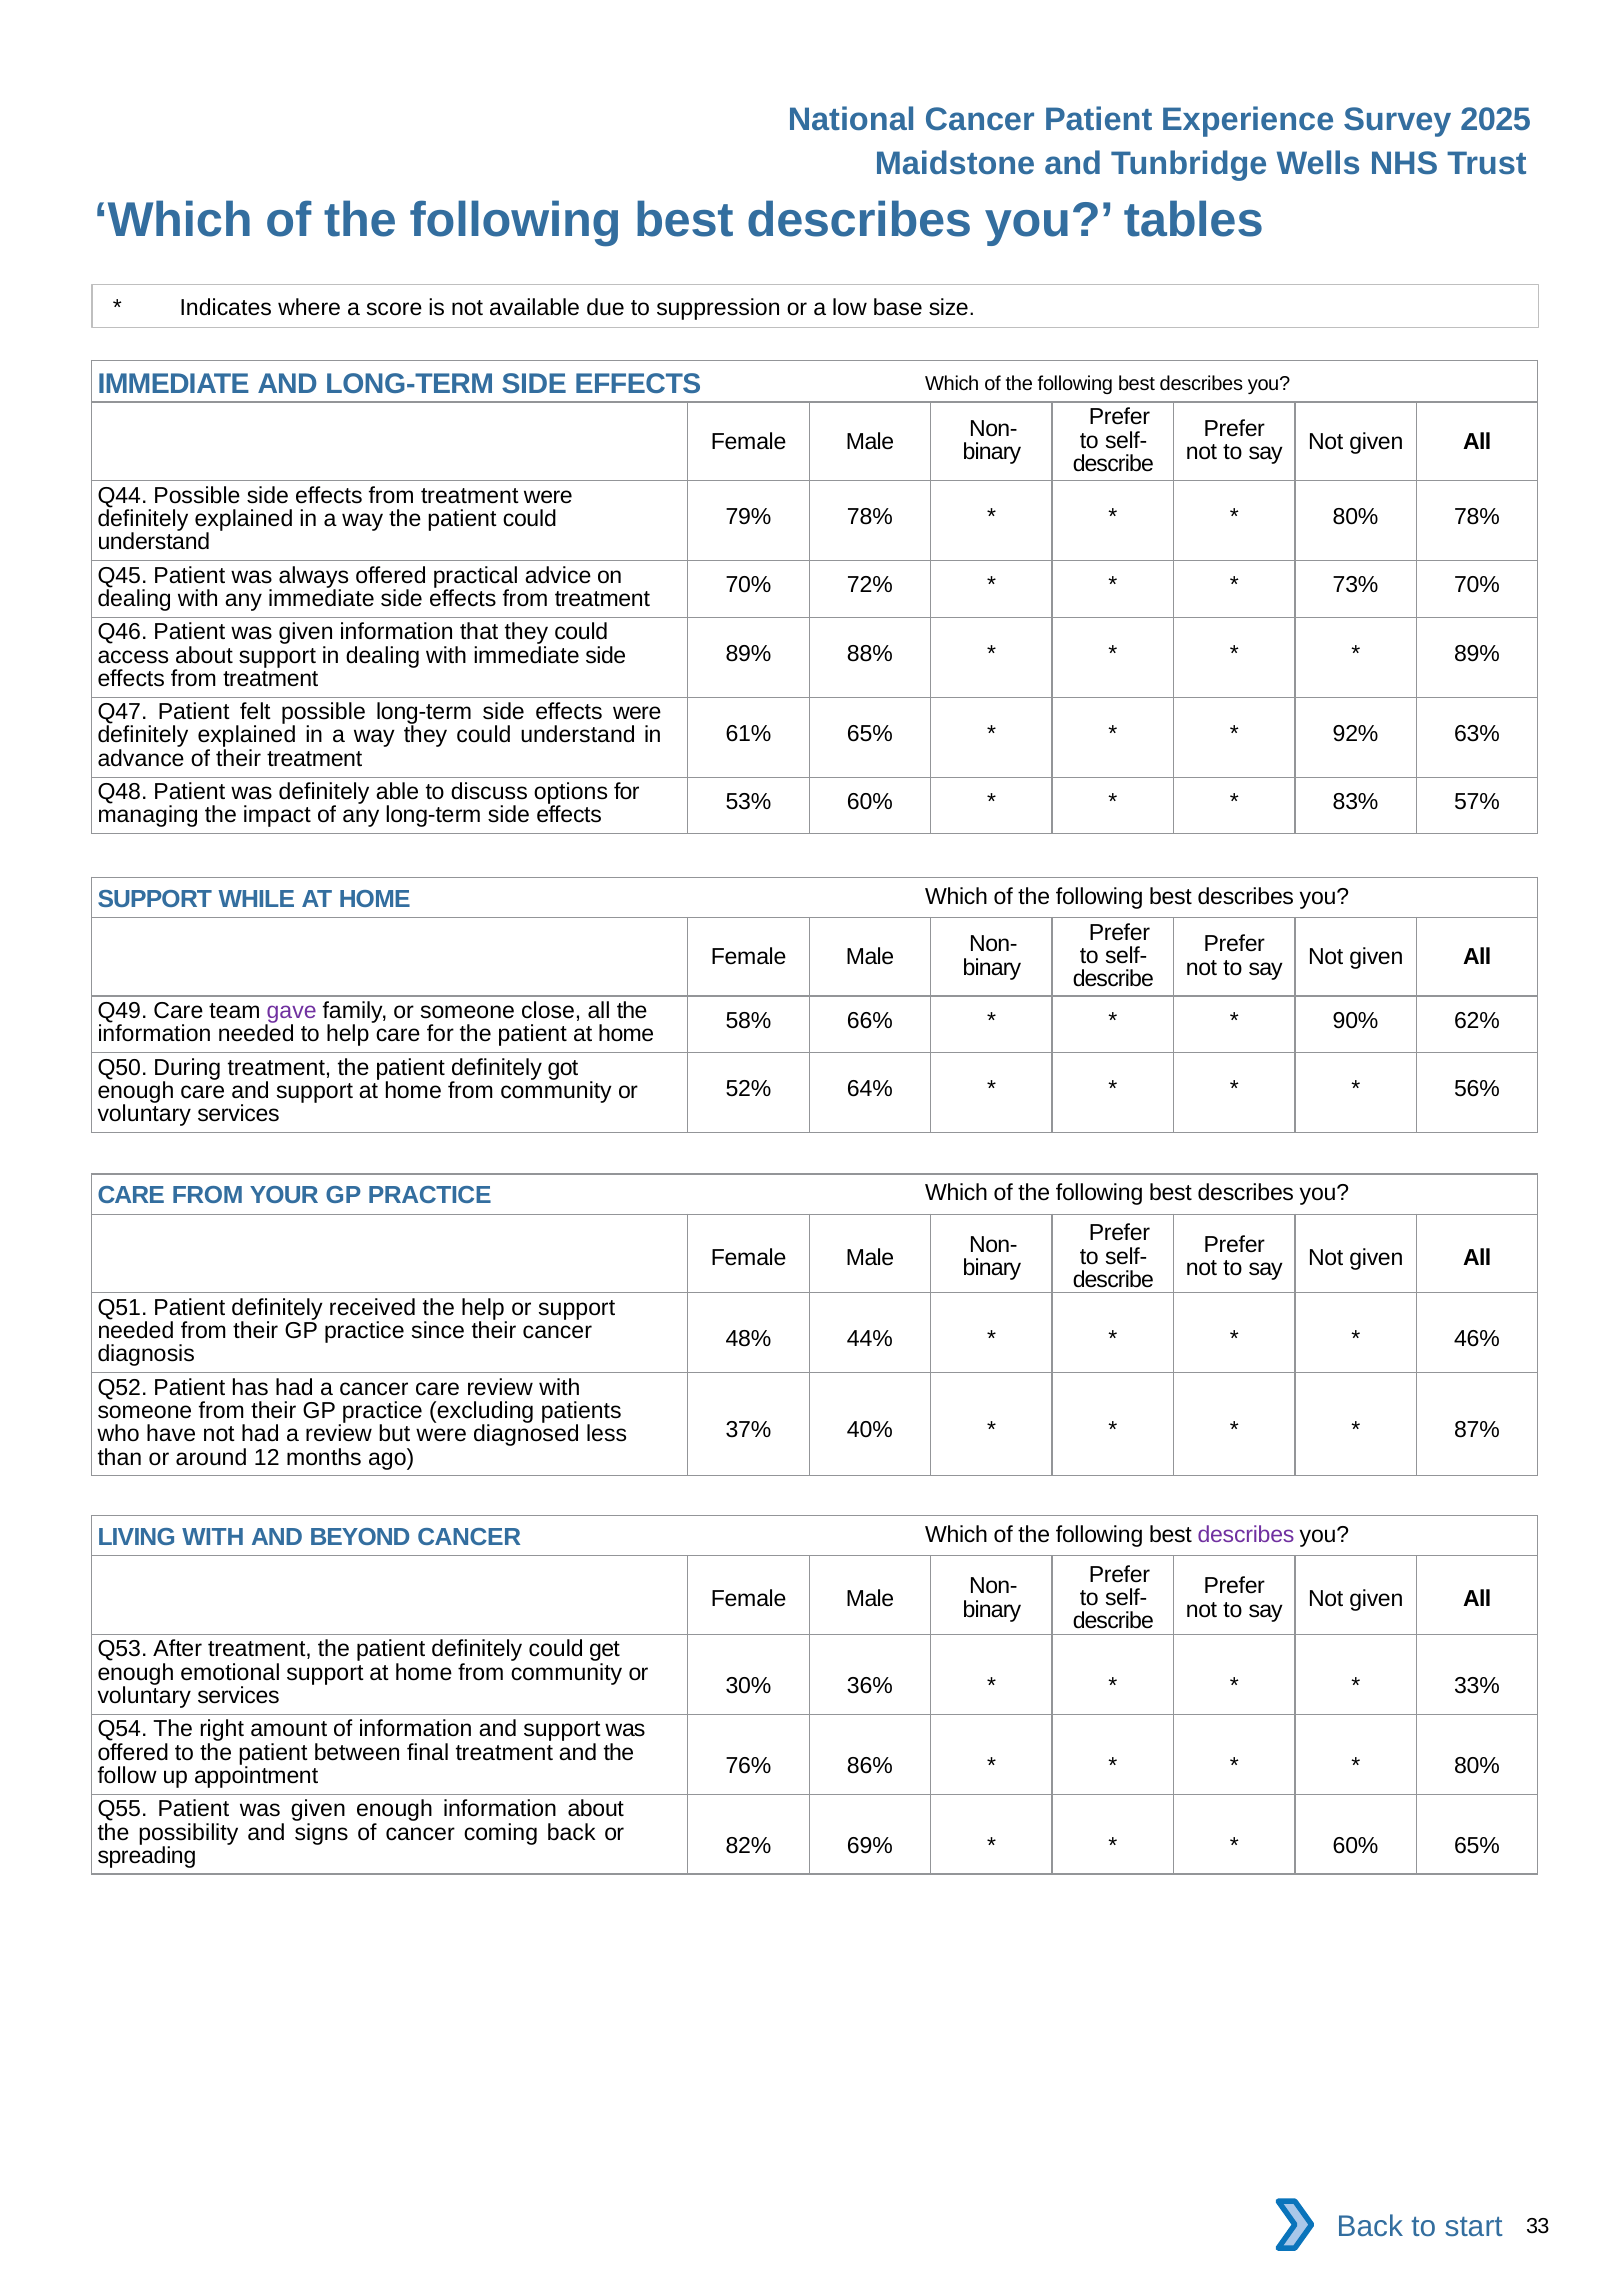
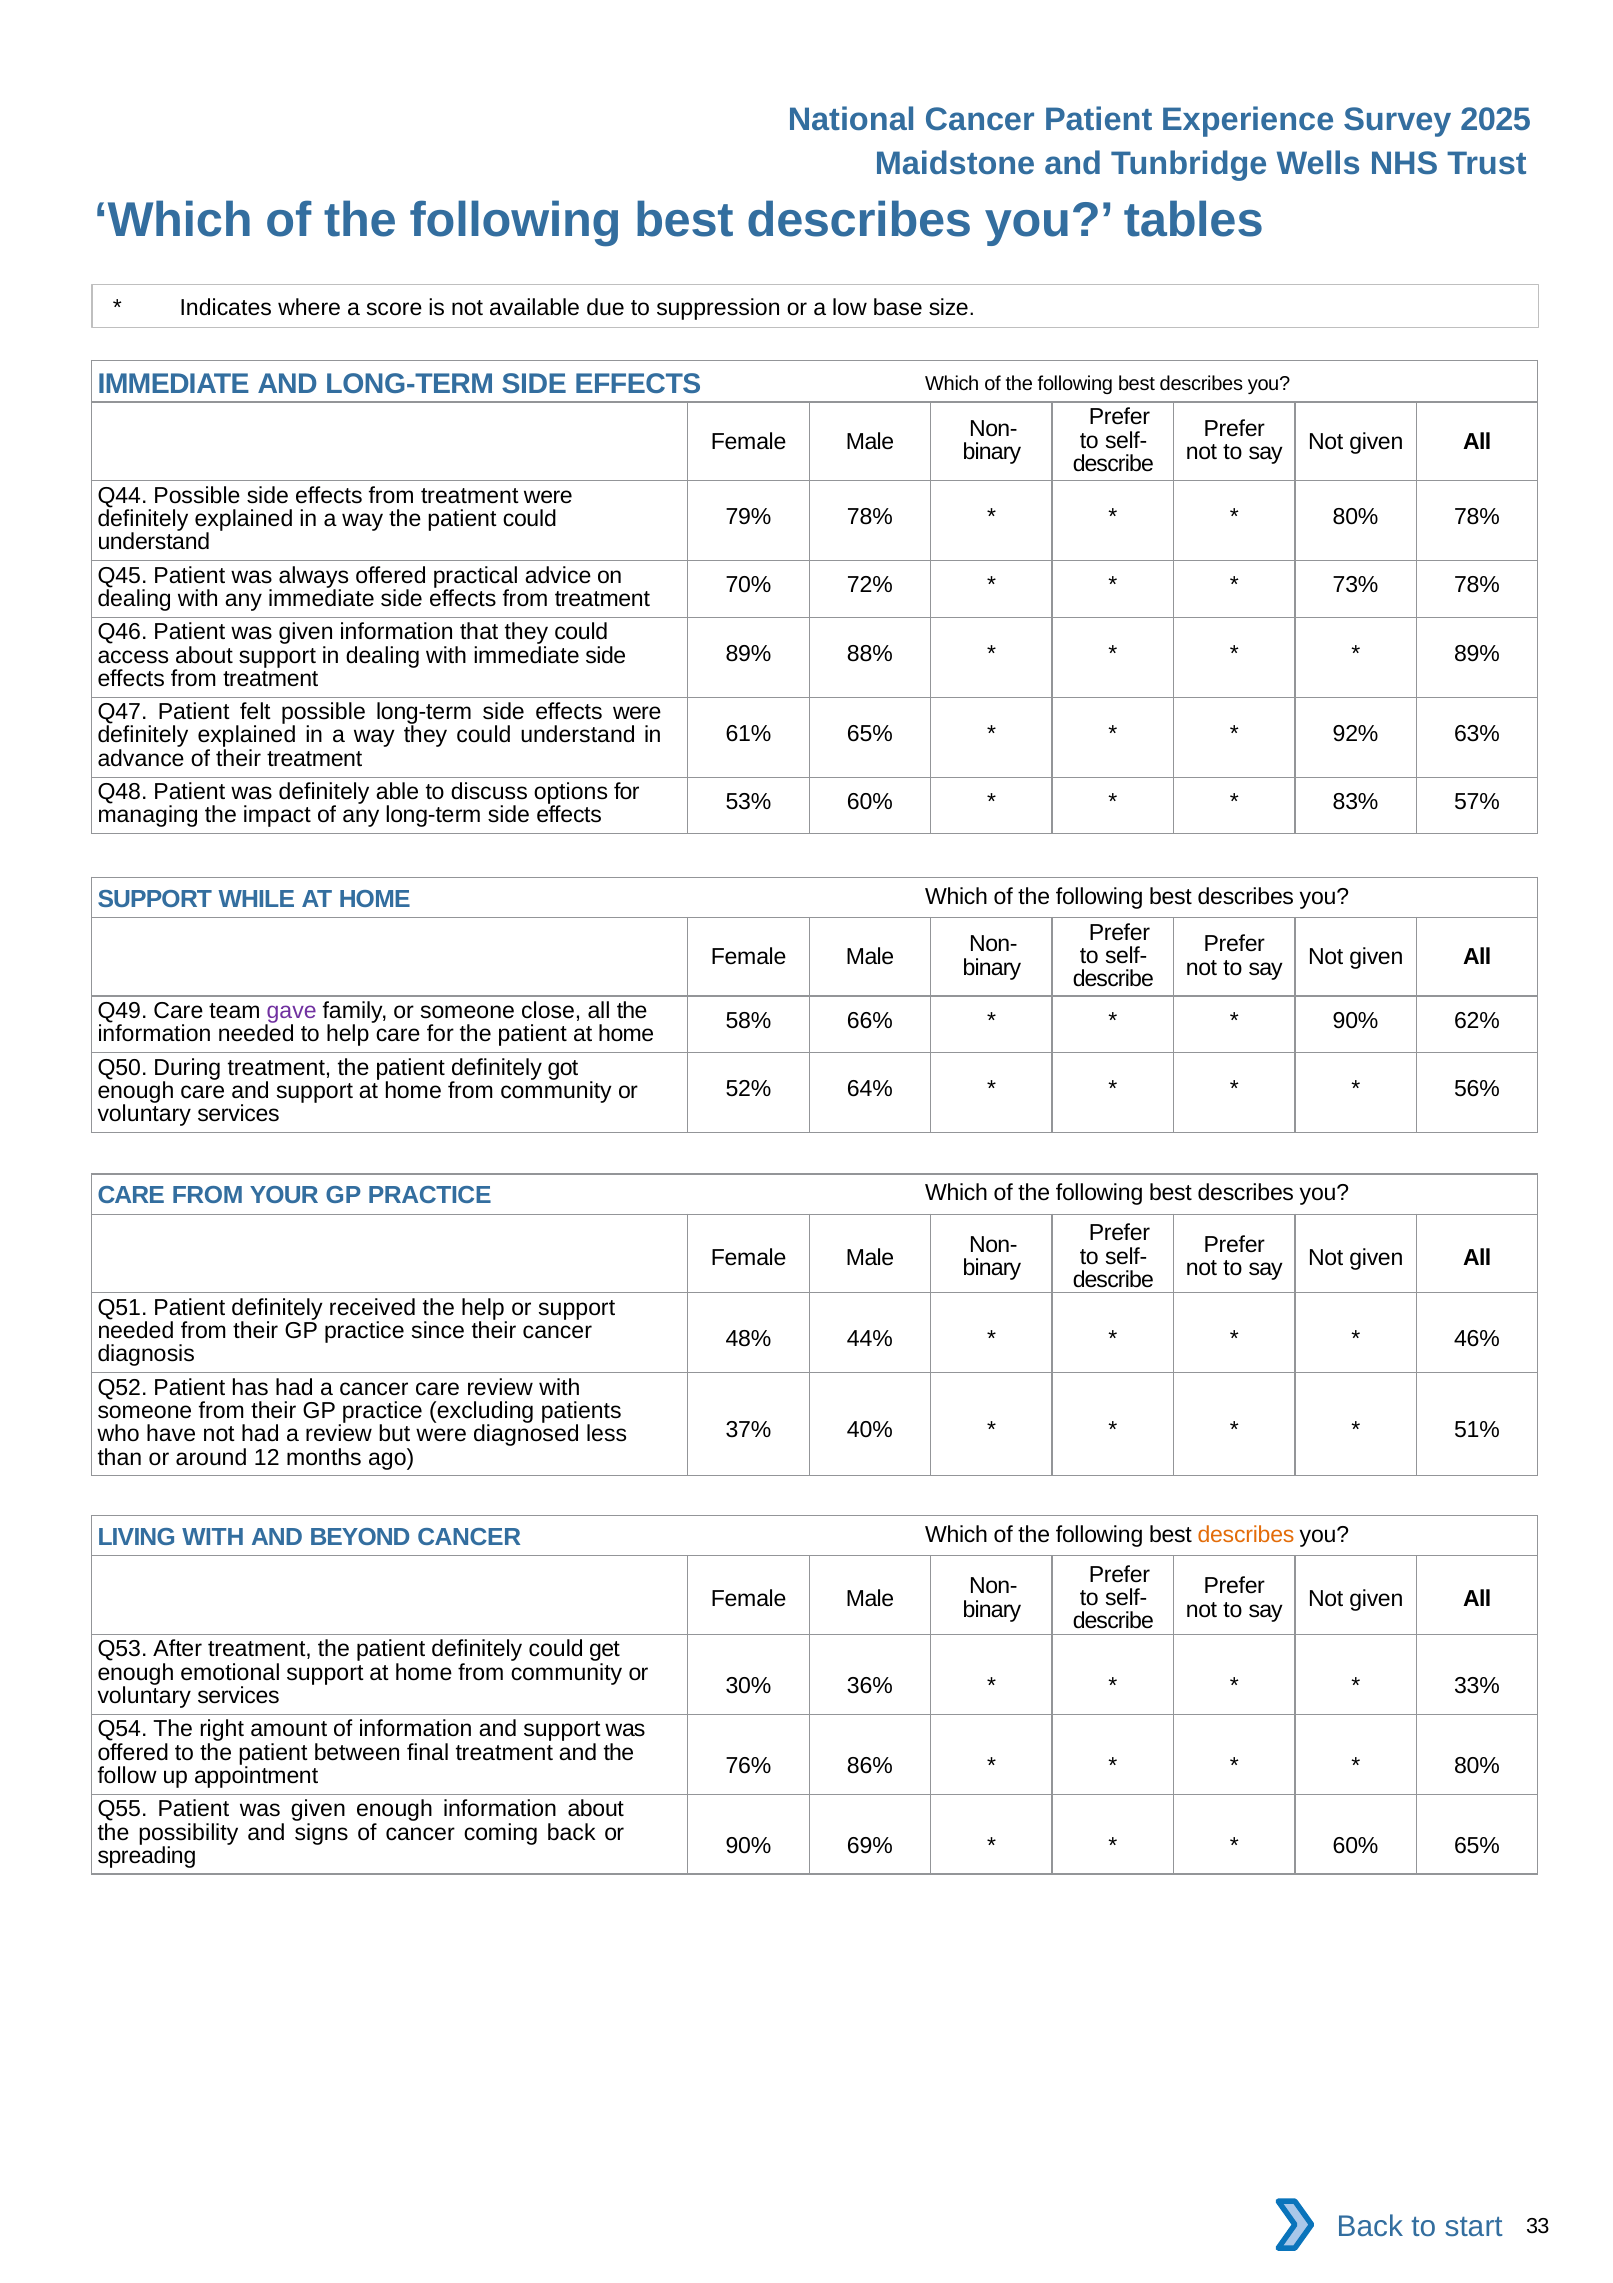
73% 70%: 70% -> 78%
87%: 87% -> 51%
describes at (1246, 1535) colour: purple -> orange
spreading 82%: 82% -> 90%
